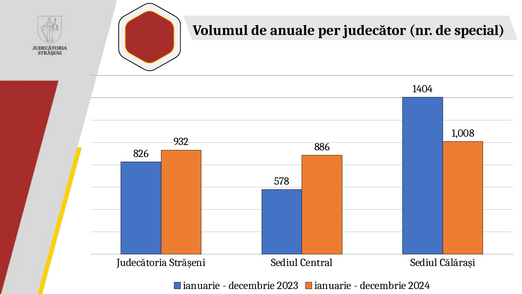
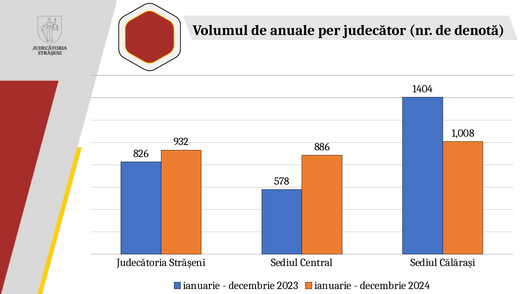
special: special -> denotă
